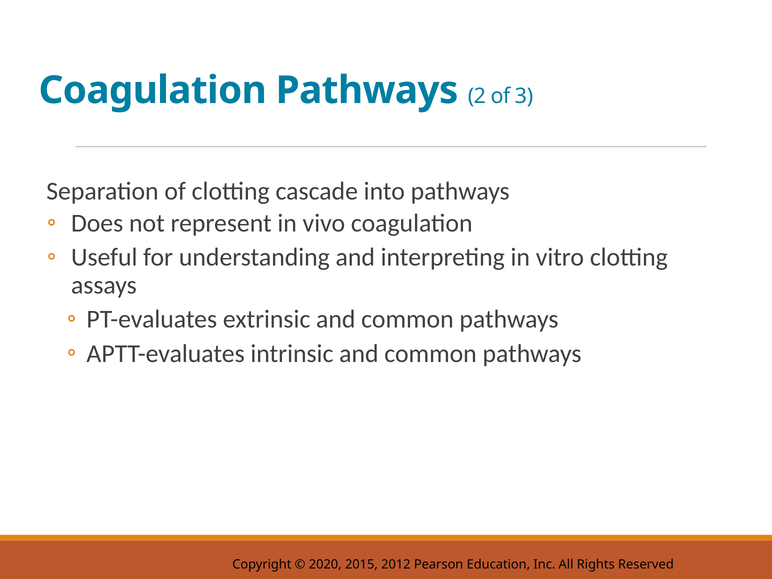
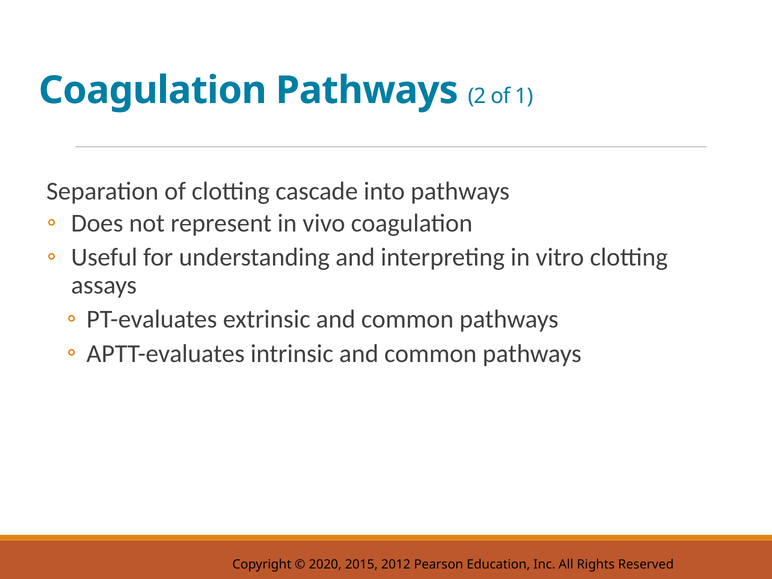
3: 3 -> 1
